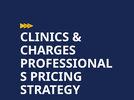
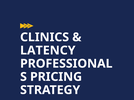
CHARGES: CHARGES -> LATENCY
